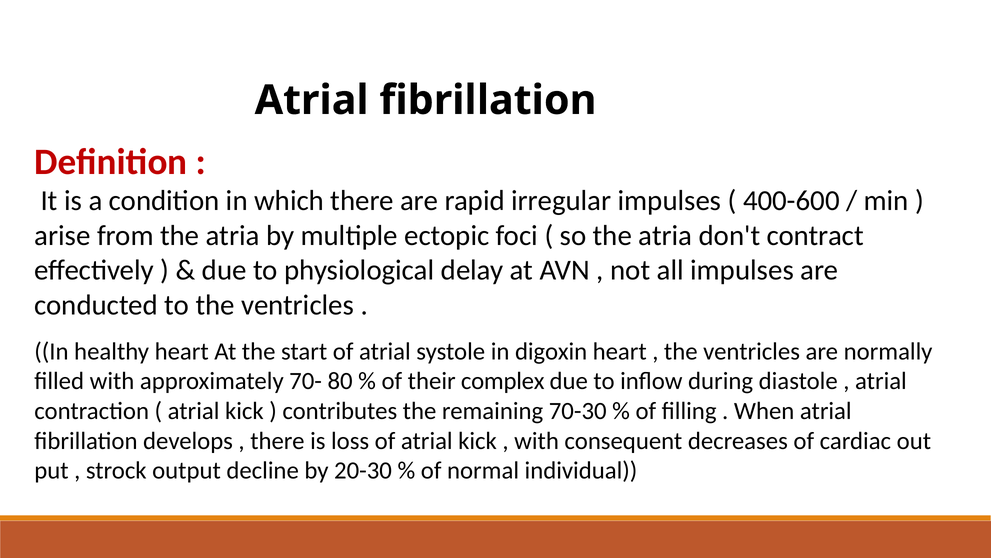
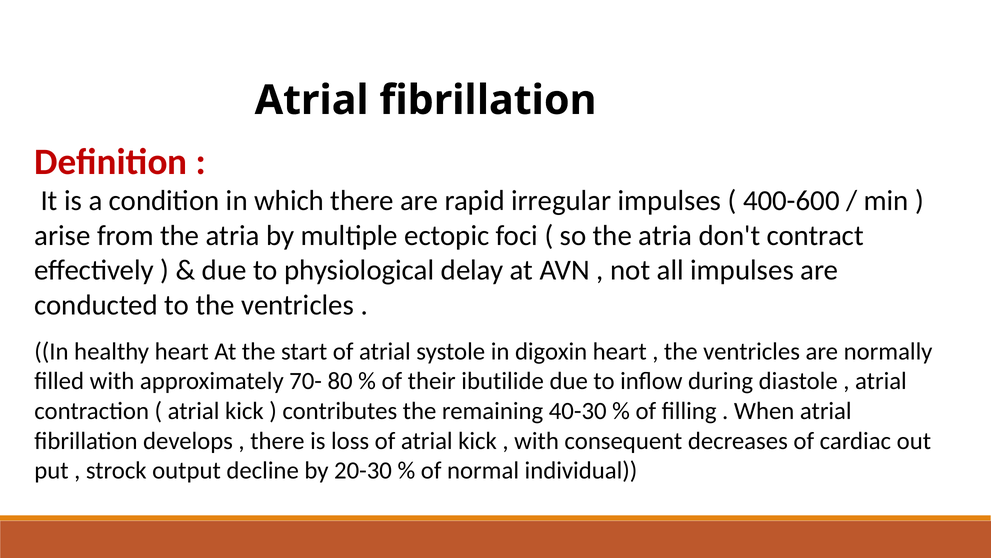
complex: complex -> ibutilide
70-30: 70-30 -> 40-30
